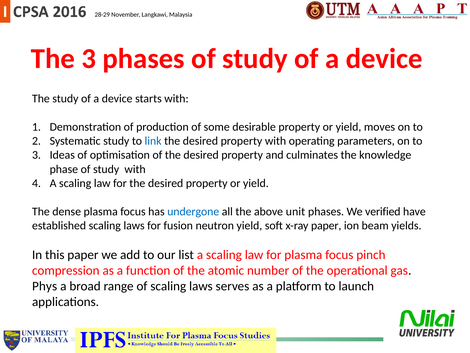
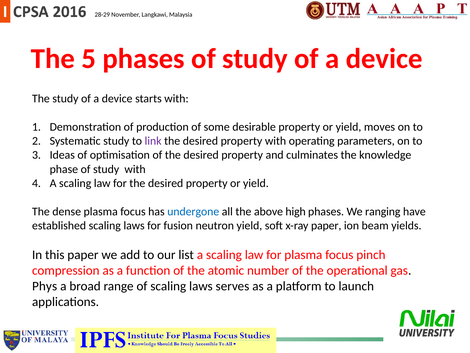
The 3: 3 -> 5
link colour: blue -> purple
unit: unit -> high
verified: verified -> ranging
